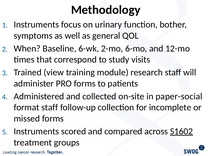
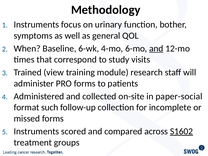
2-mo: 2-mo -> 4-mo
and at (156, 48) underline: none -> present
format staff: staff -> such
